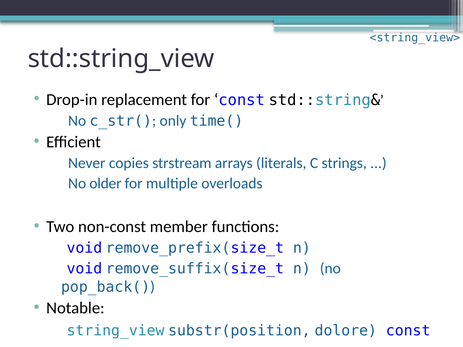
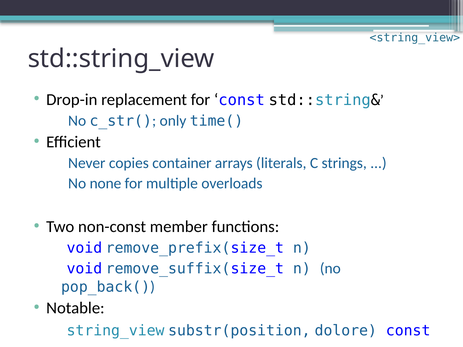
strstream: strstream -> container
older: older -> none
